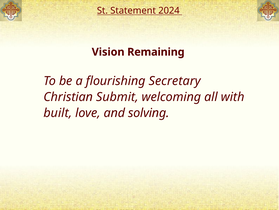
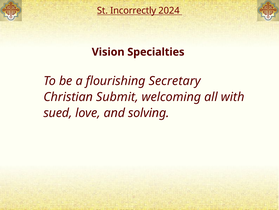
Statement: Statement -> Incorrectly
Remaining: Remaining -> Specialties
built: built -> sued
